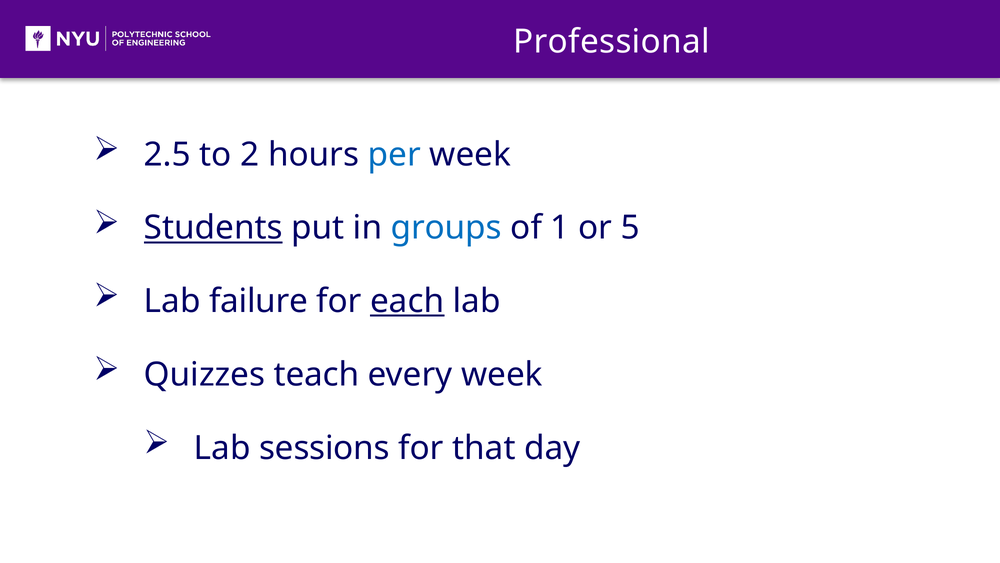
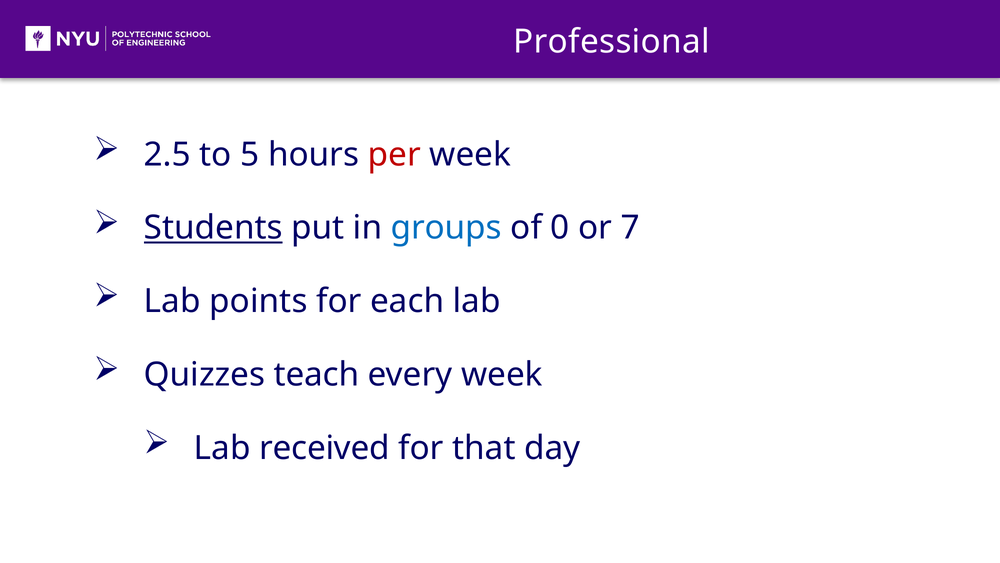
2: 2 -> 5
per colour: blue -> red
1: 1 -> 0
5: 5 -> 7
failure: failure -> points
each underline: present -> none
sessions: sessions -> received
